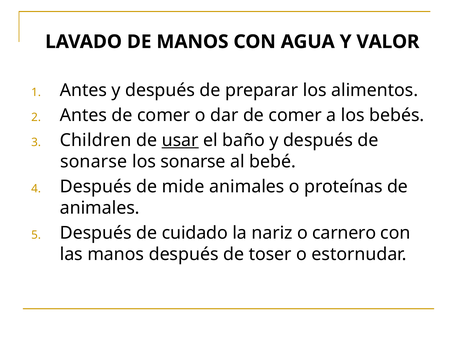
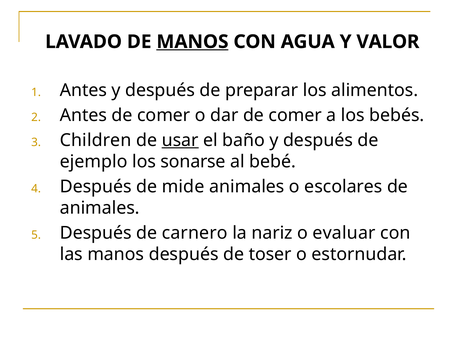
MANOS at (192, 42) underline: none -> present
sonarse at (94, 161): sonarse -> ejemplo
proteínas: proteínas -> escolares
cuidado: cuidado -> carnero
carnero: carnero -> evaluar
